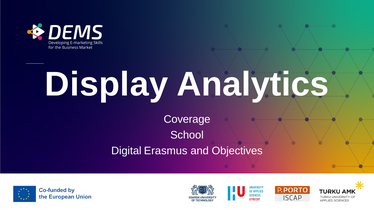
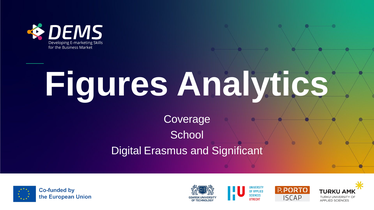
Display: Display -> Figures
Objectives: Objectives -> Significant
